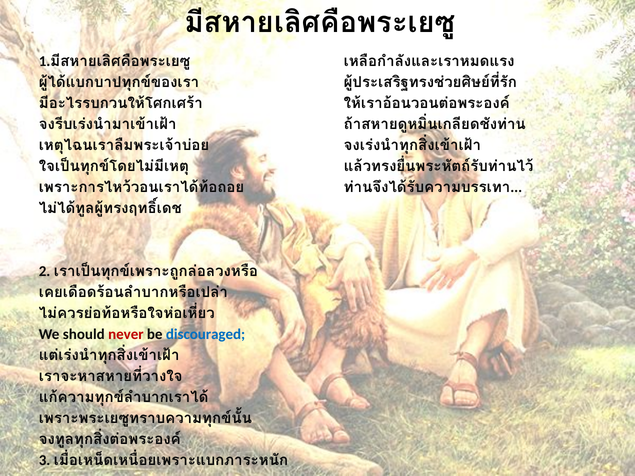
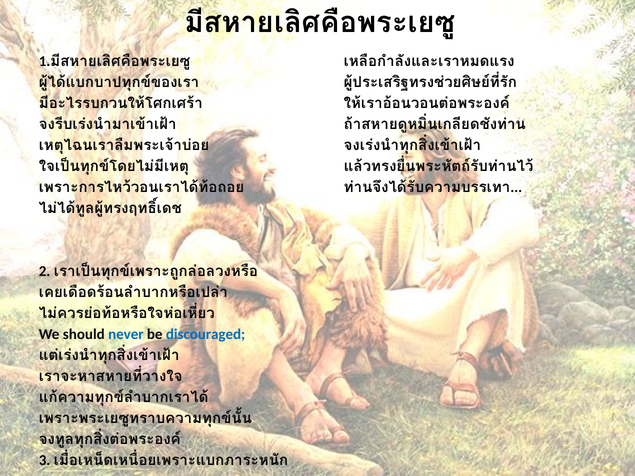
never colour: red -> blue
